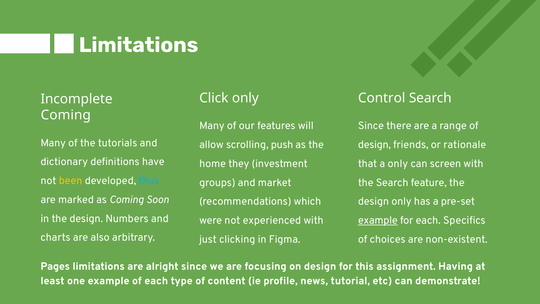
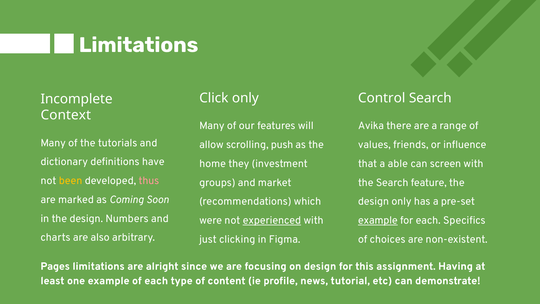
Coming at (66, 115): Coming -> Context
Since at (371, 126): Since -> Avika
design at (374, 145): design -> values
rationale: rationale -> influence
a only: only -> able
thus colour: light blue -> pink
experienced underline: none -> present
